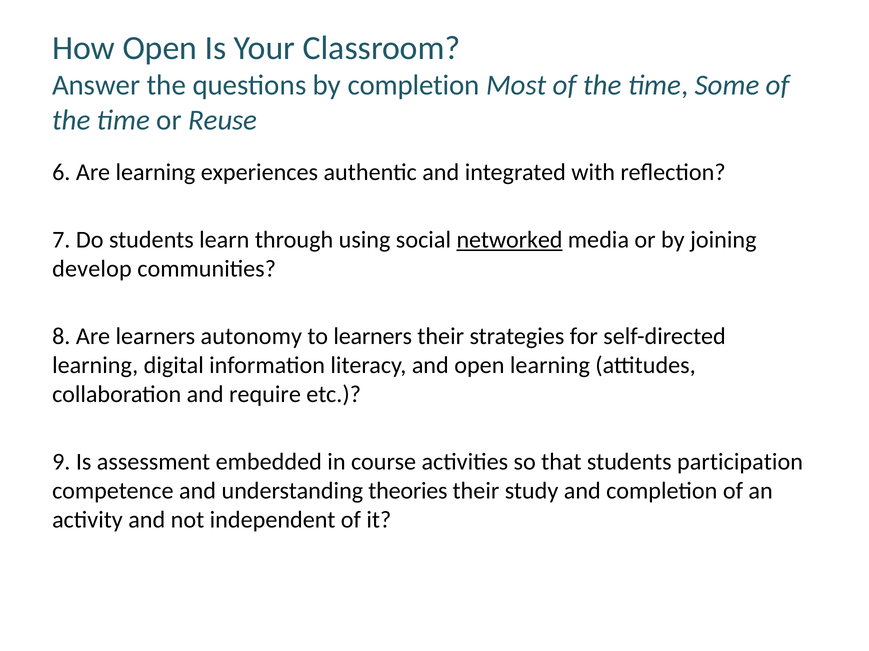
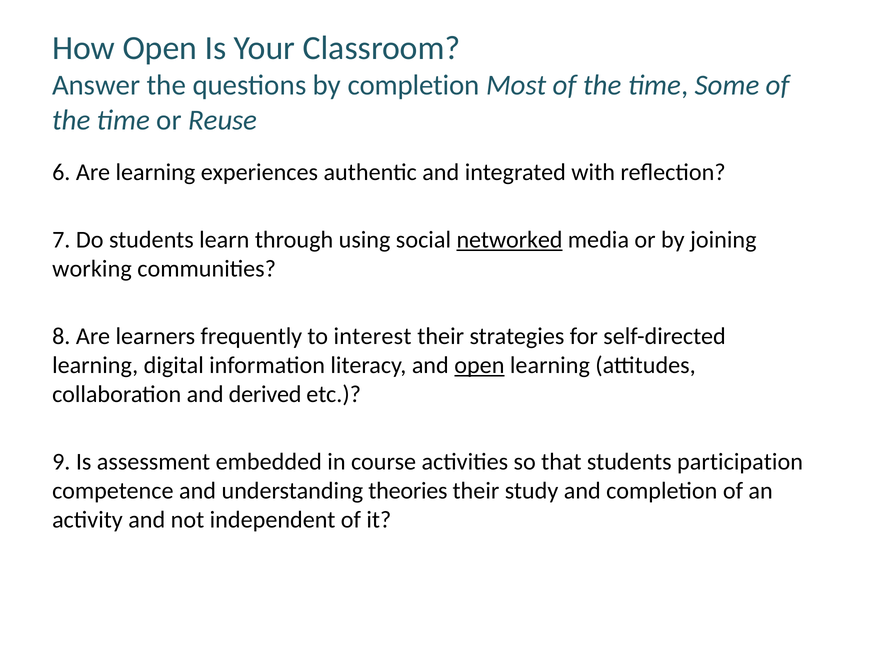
develop: develop -> working
autonomy: autonomy -> frequently
to learners: learners -> interest
open at (479, 366) underline: none -> present
require: require -> derived
